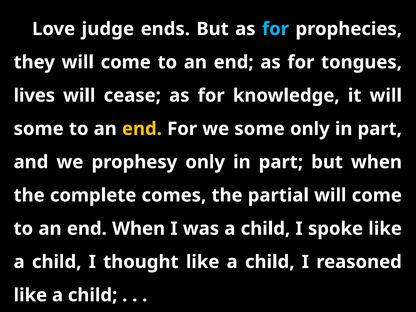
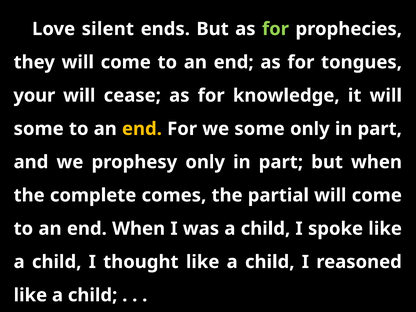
judge: judge -> silent
for at (276, 29) colour: light blue -> light green
lives: lives -> your
